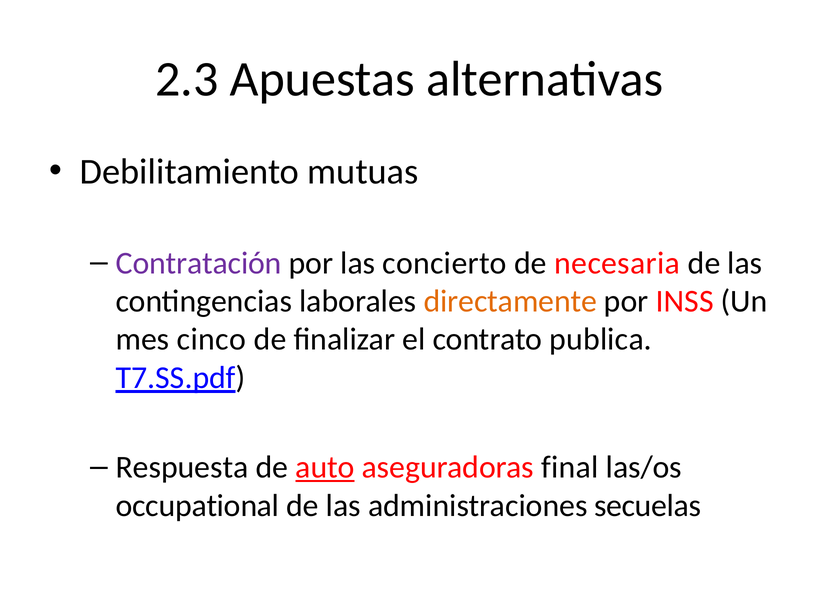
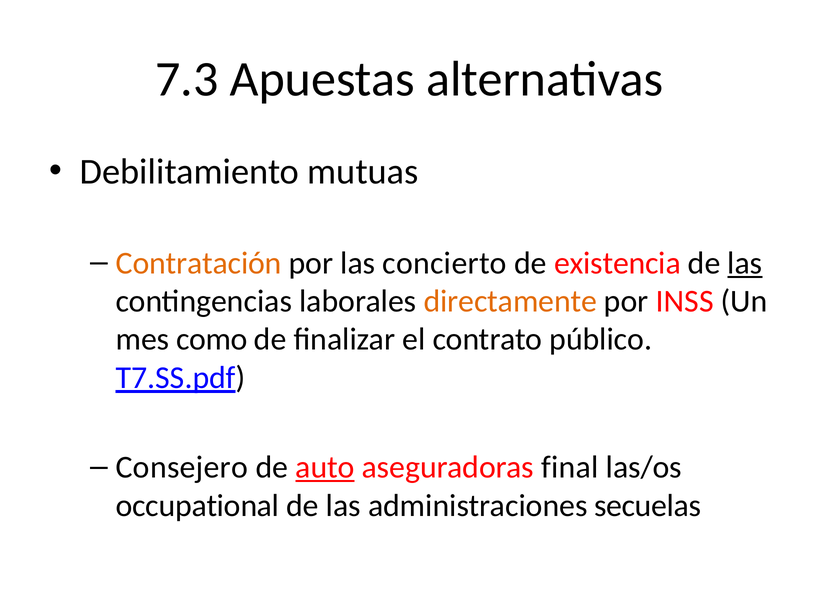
2.3: 2.3 -> 7.3
Contratación colour: purple -> orange
necesaria: necesaria -> existencia
las at (745, 263) underline: none -> present
cinco: cinco -> como
publica: publica -> público
Respuesta: Respuesta -> Consejero
